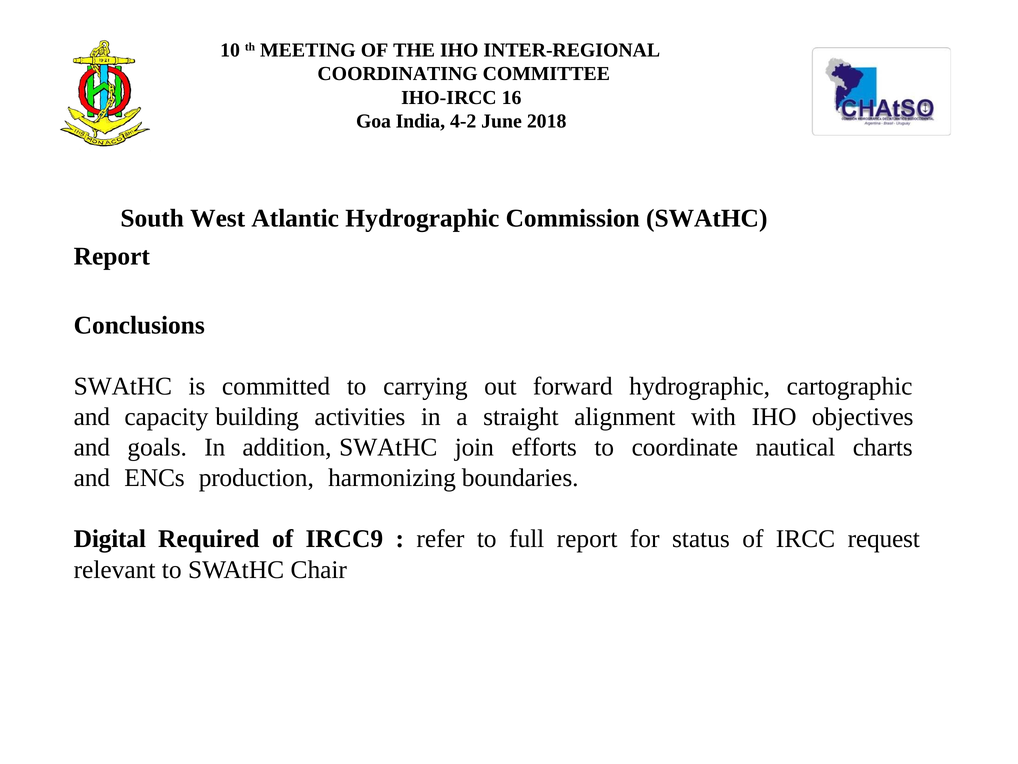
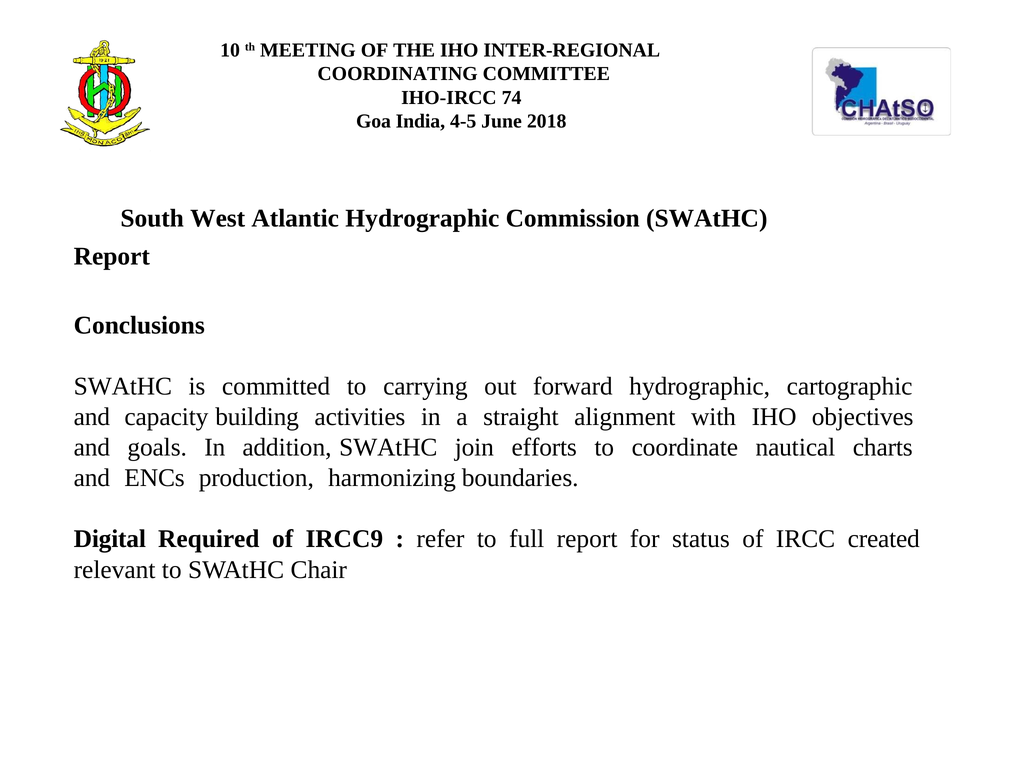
16: 16 -> 74
4-2: 4-2 -> 4-5
request: request -> created
